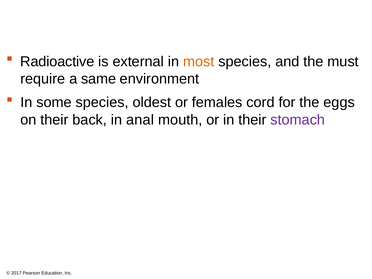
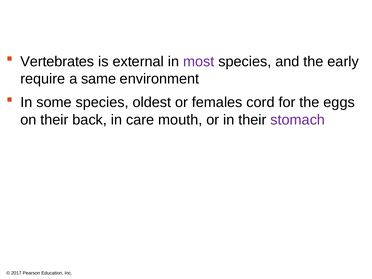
Radioactive: Radioactive -> Vertebrates
most colour: orange -> purple
must: must -> early
anal: anal -> care
